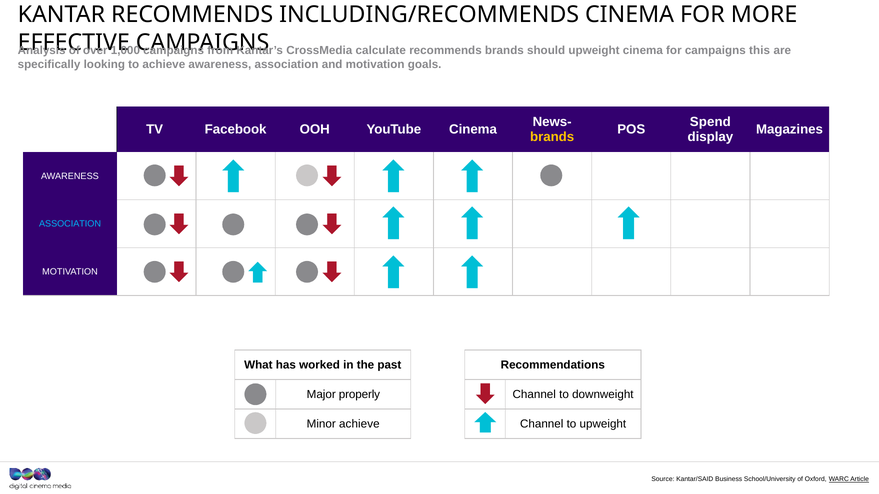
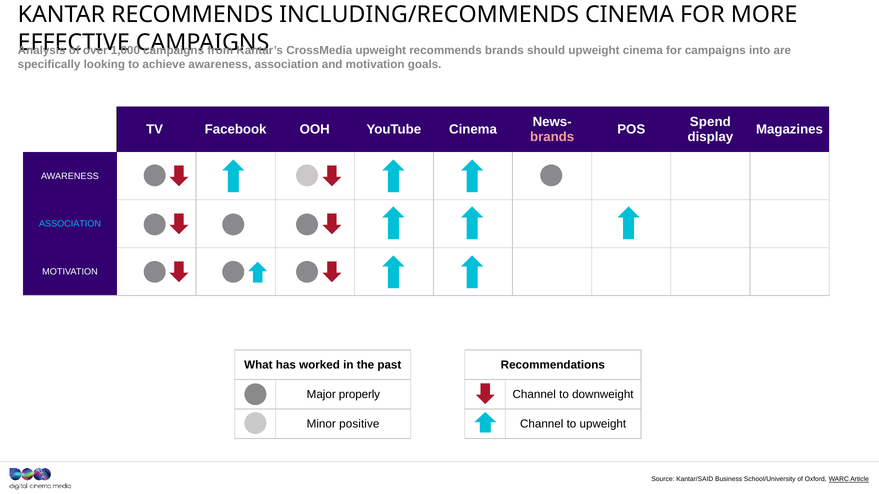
CrossMedia calculate: calculate -> upweight
this: this -> into
brands at (552, 137) colour: yellow -> pink
Minor achieve: achieve -> positive
